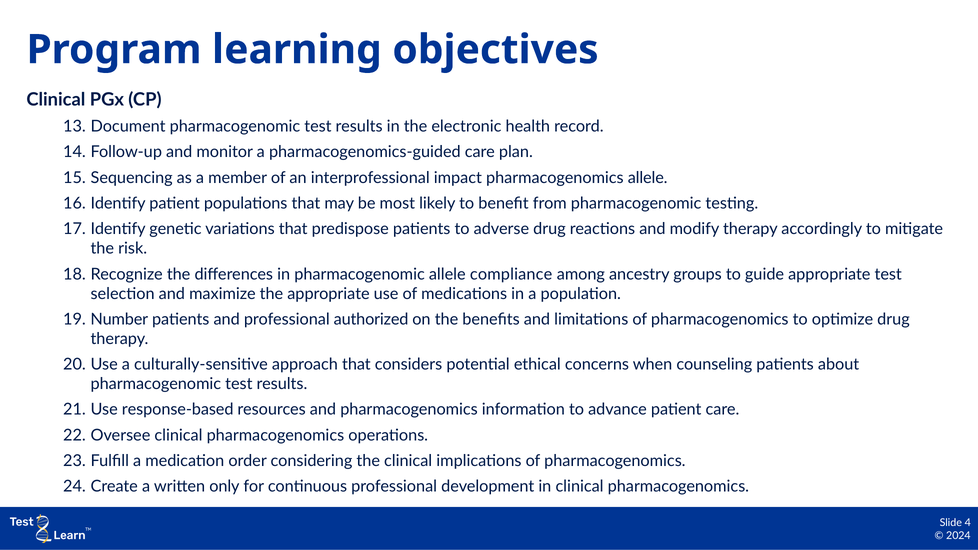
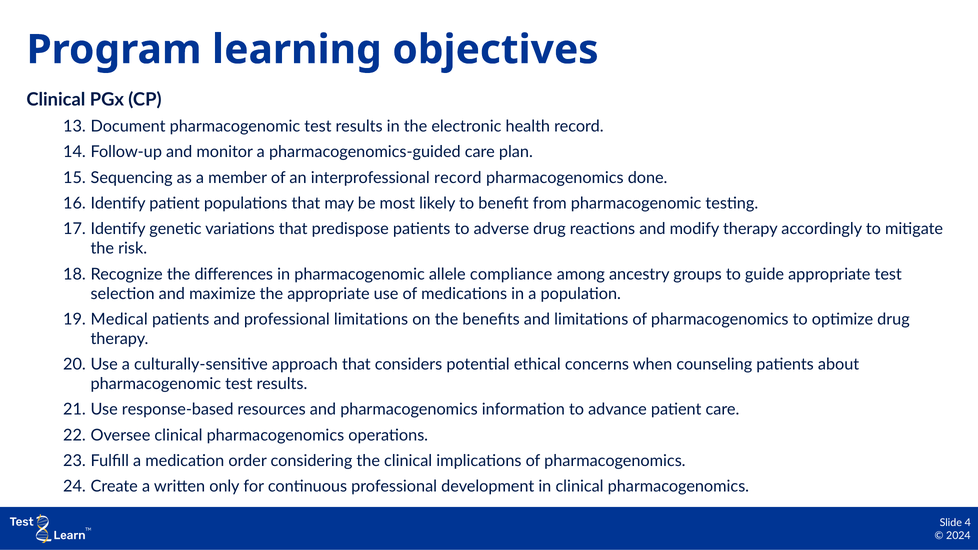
interprofessional impact: impact -> record
pharmacogenomics allele: allele -> done
Number: Number -> Medical
professional authorized: authorized -> limitations
